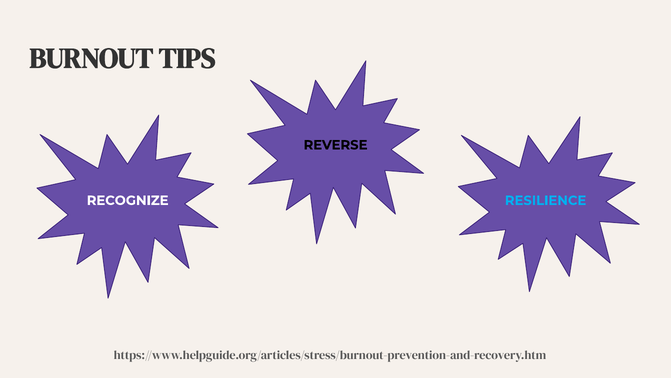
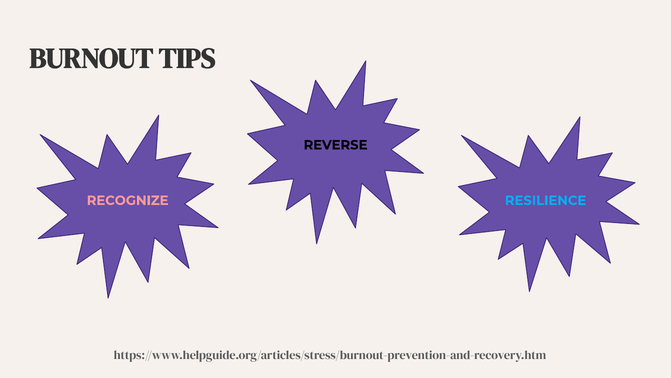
RECOGNIZE colour: white -> pink
